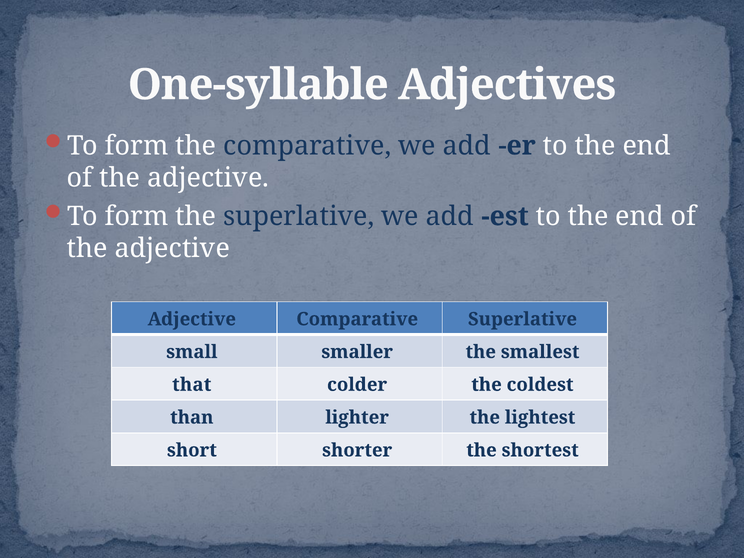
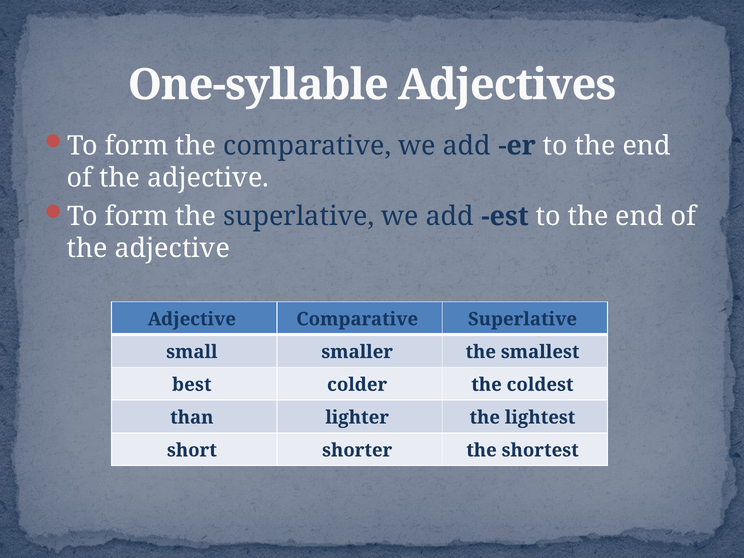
that: that -> best
